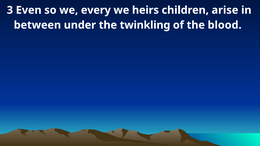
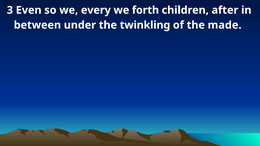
heirs: heirs -> forth
arise: arise -> after
blood: blood -> made
